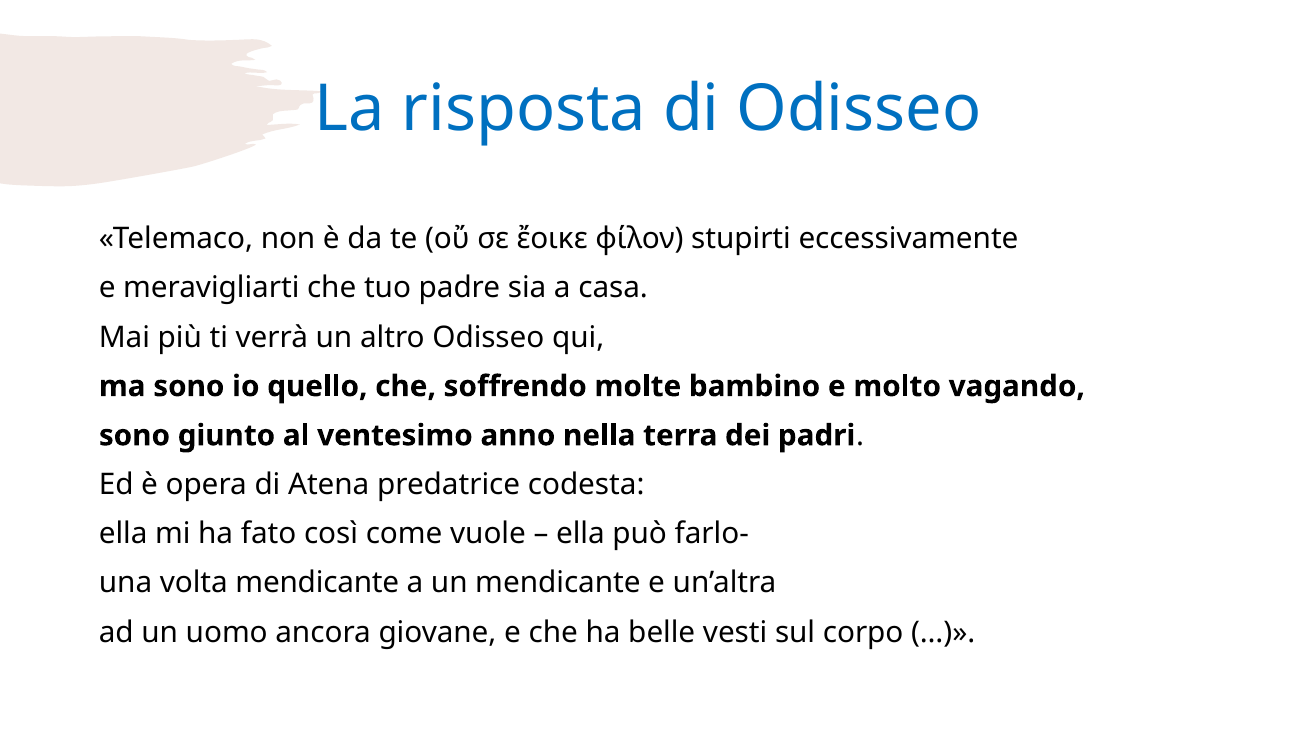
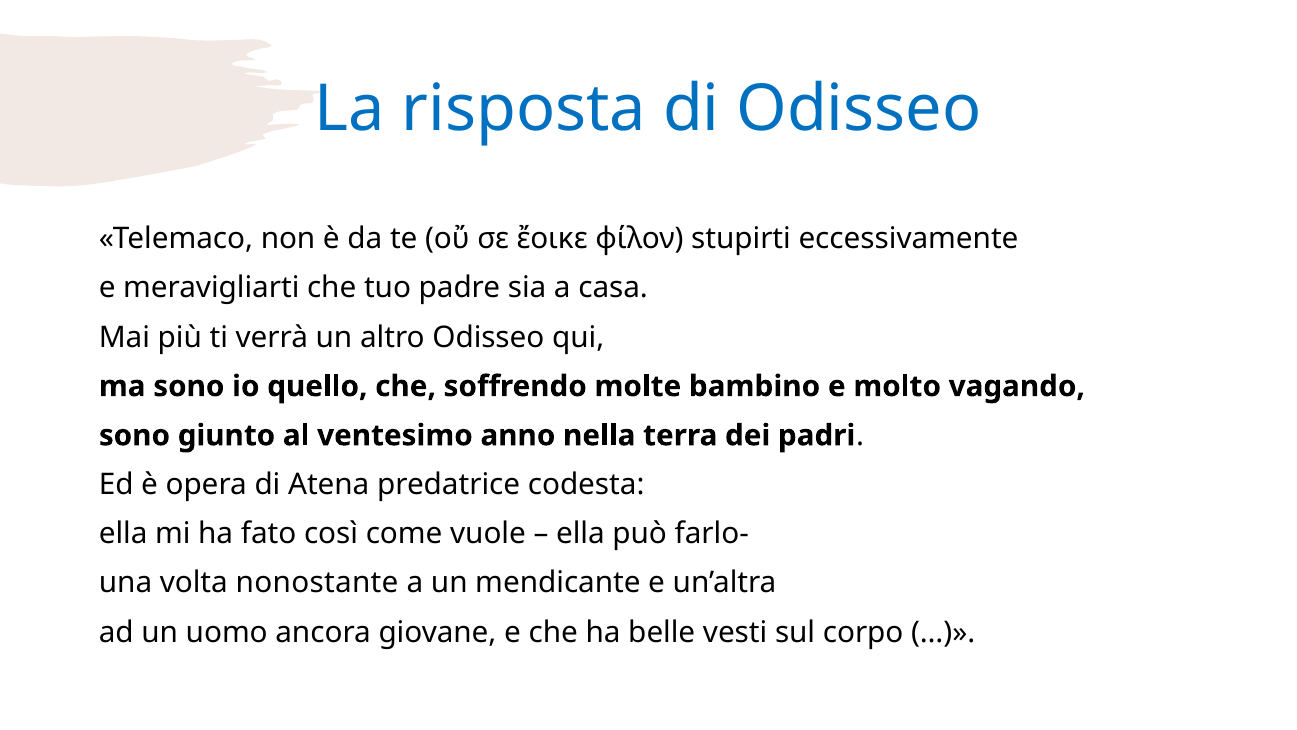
volta mendicante: mendicante -> nonostante
